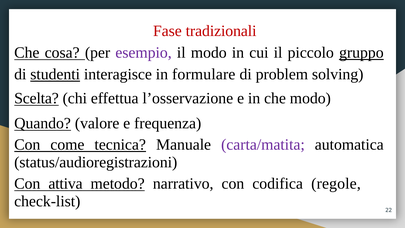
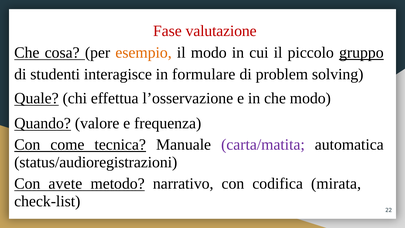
tradizionali: tradizionali -> valutazione
esempio colour: purple -> orange
studenti underline: present -> none
Scelta: Scelta -> Quale
attiva: attiva -> avete
regole: regole -> mirata
